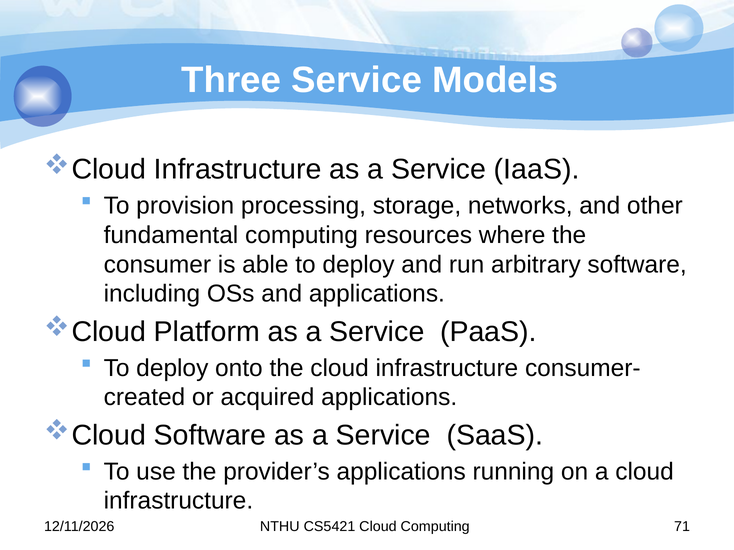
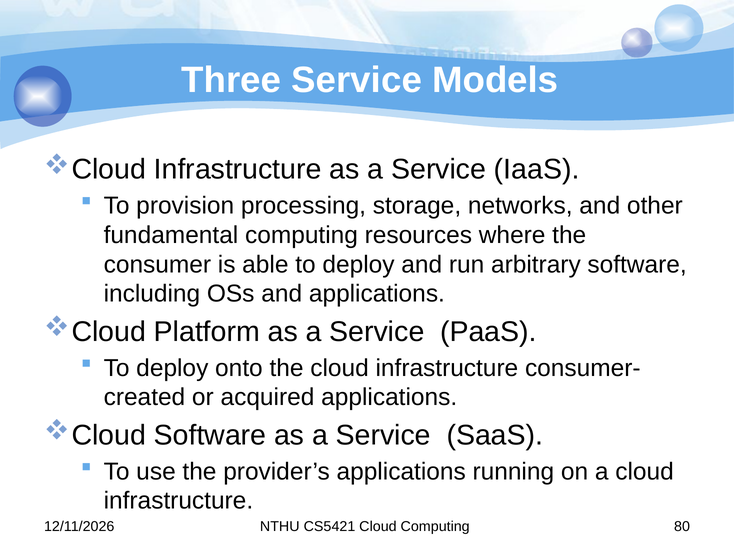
71: 71 -> 80
